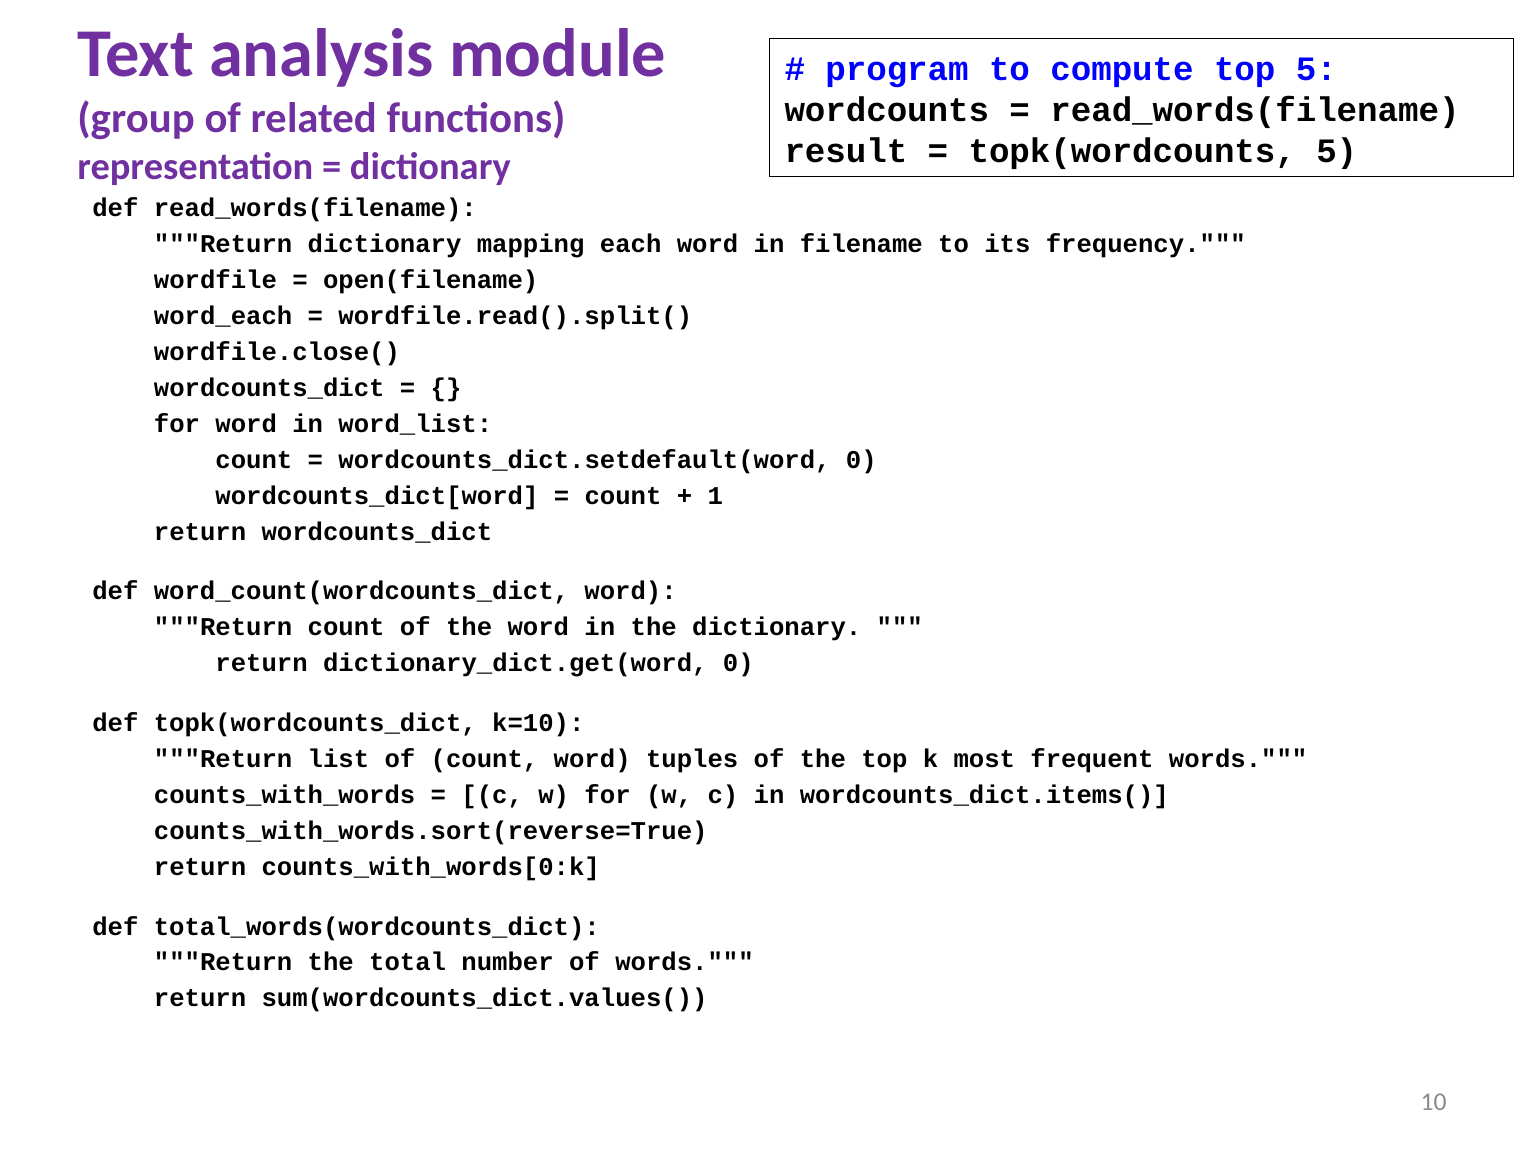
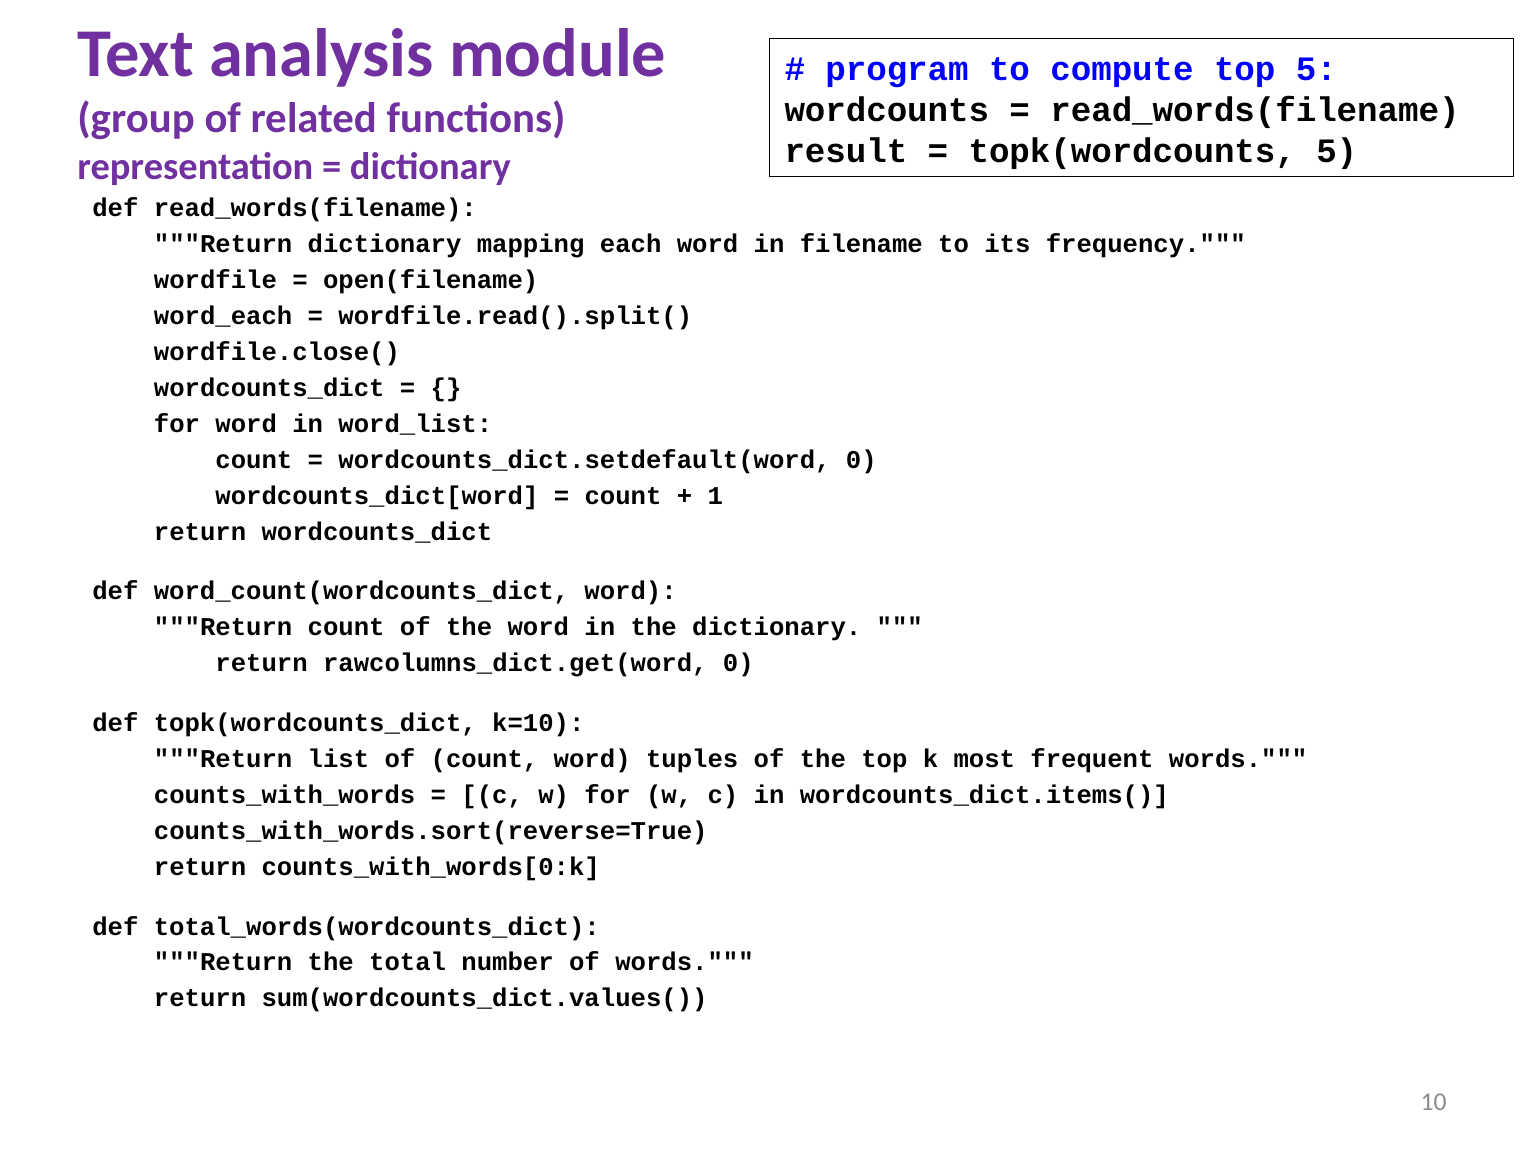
dictionary_dict.get(word: dictionary_dict.get(word -> rawcolumns_dict.get(word
